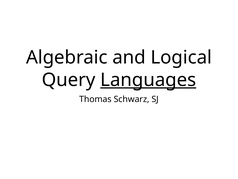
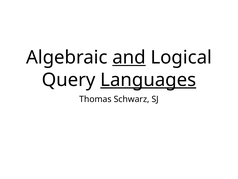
and underline: none -> present
